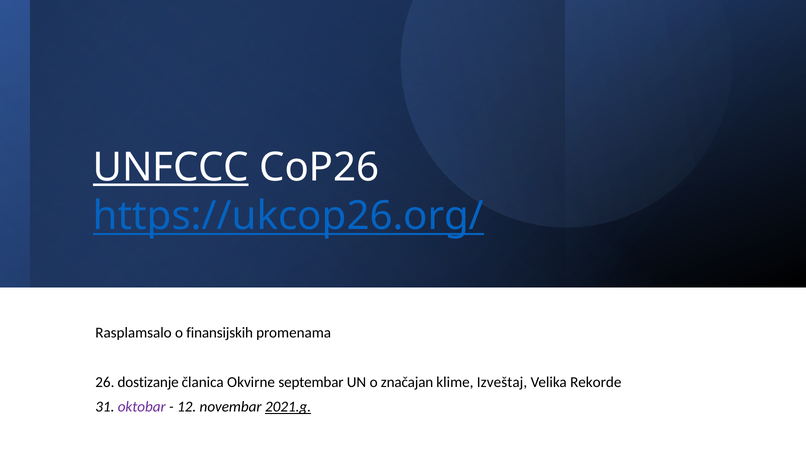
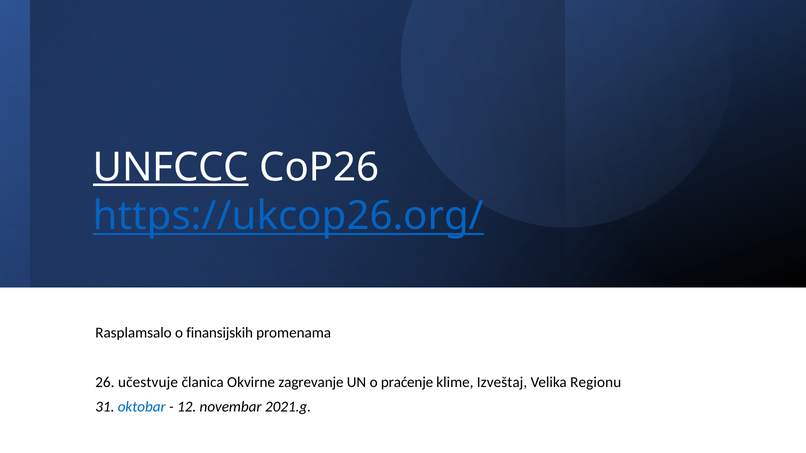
dostizanje: dostizanje -> učestvuje
septembar: septembar -> zagrevanje
značajan: značajan -> praćenje
Rekorde: Rekorde -> Regionu
oktobar colour: purple -> blue
2021.g underline: present -> none
